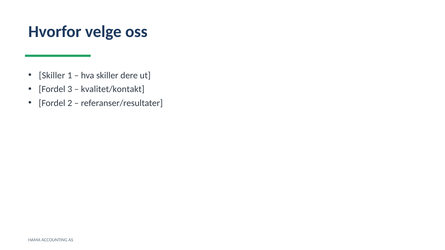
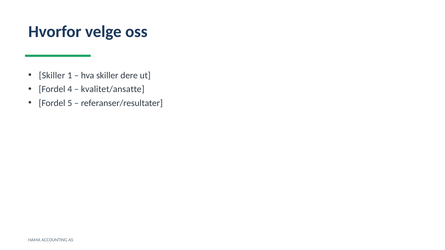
3: 3 -> 4
kvalitet/kontakt: kvalitet/kontakt -> kvalitet/ansatte
2: 2 -> 5
